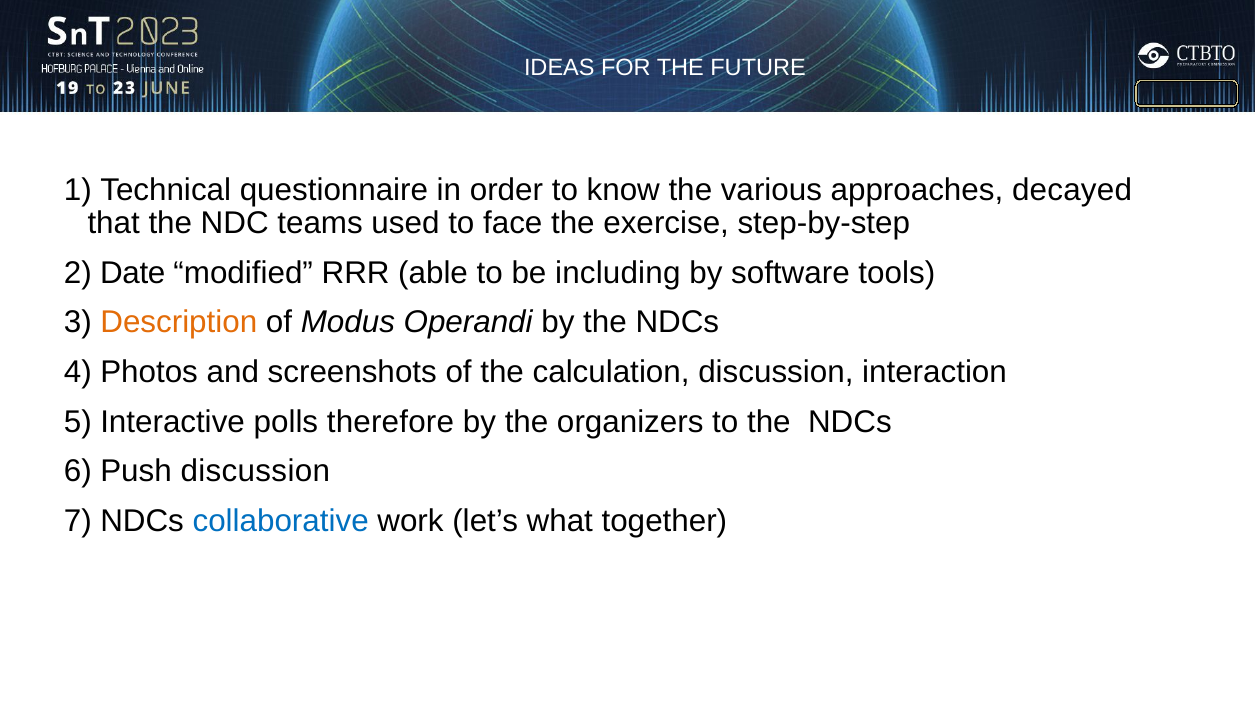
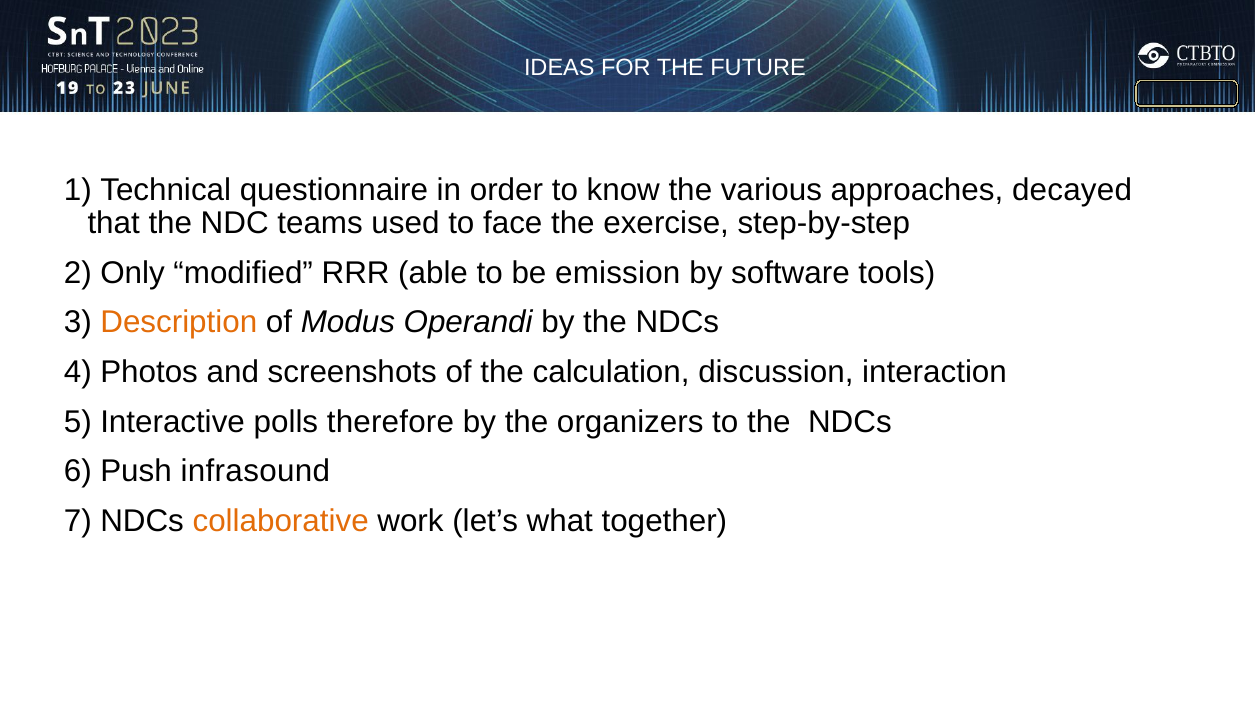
Date: Date -> Only
including: including -> emission
Push discussion: discussion -> infrasound
collaborative colour: blue -> orange
